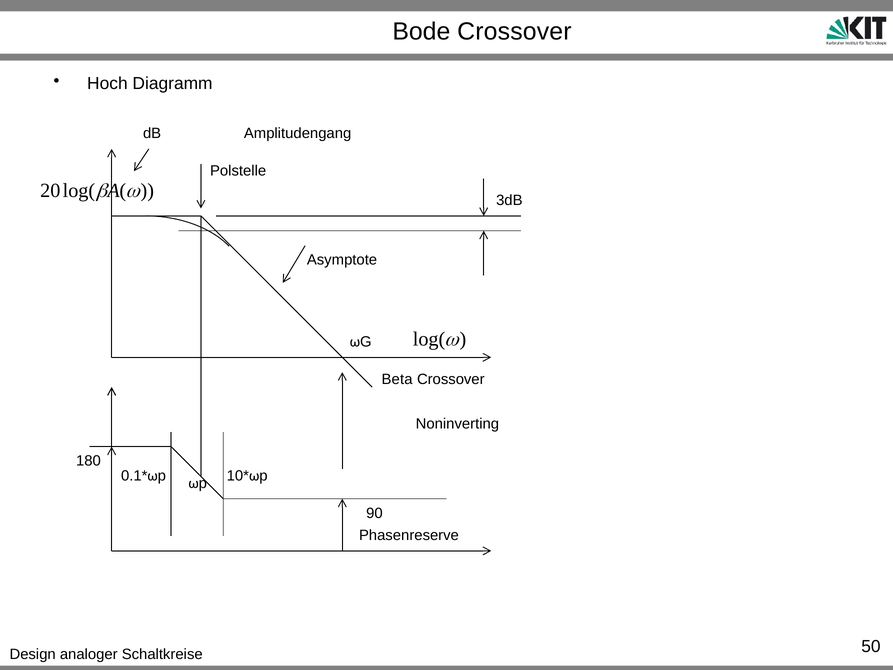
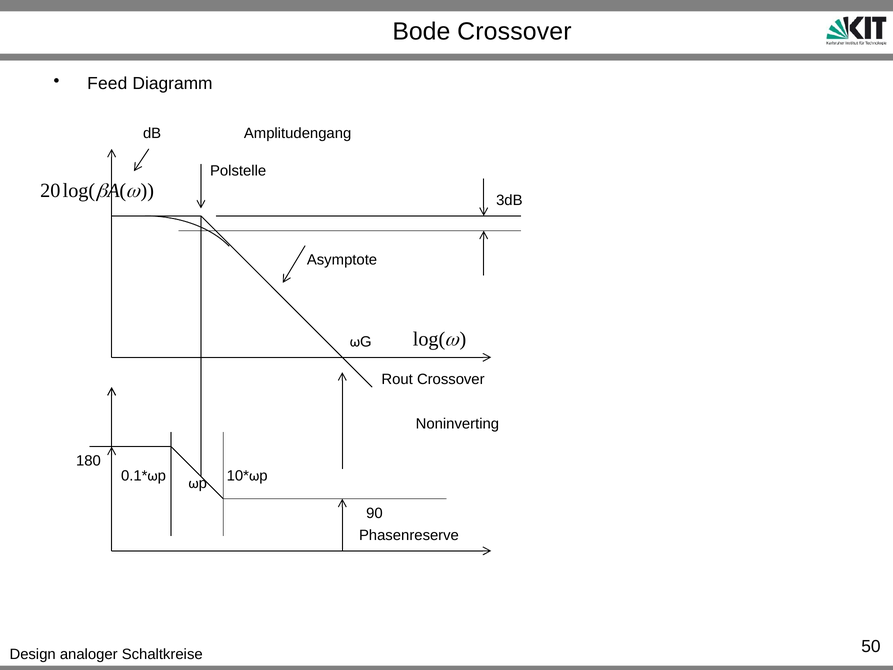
Hoch: Hoch -> Feed
Beta: Beta -> Rout
